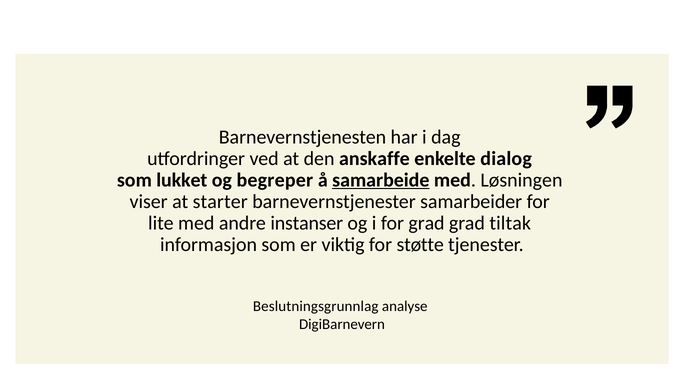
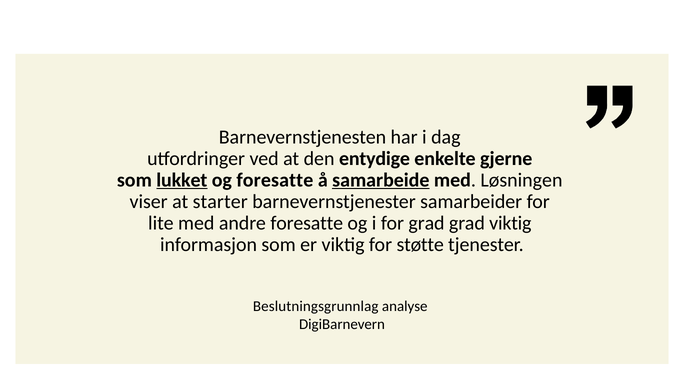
anskaffe: anskaffe -> entydige
dialog: dialog -> gjerne
lukket underline: none -> present
og begreper: begreper -> foresatte
andre instanser: instanser -> foresatte
grad tiltak: tiltak -> viktig
